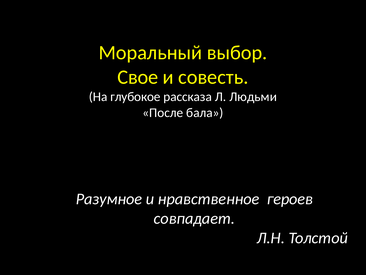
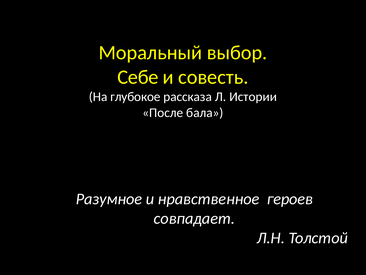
Свое: Свое -> Себе
Людьми: Людьми -> Истории
